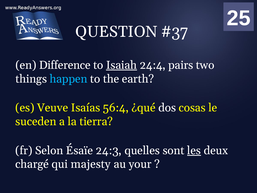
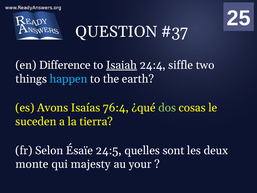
pairs: pairs -> siffle
Veuve: Veuve -> Avons
56:4: 56:4 -> 76:4
dos colour: white -> light green
24:3: 24:3 -> 24:5
les underline: present -> none
chargé: chargé -> monte
